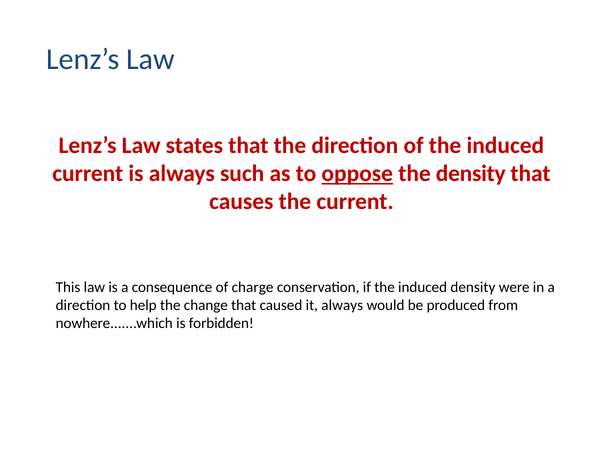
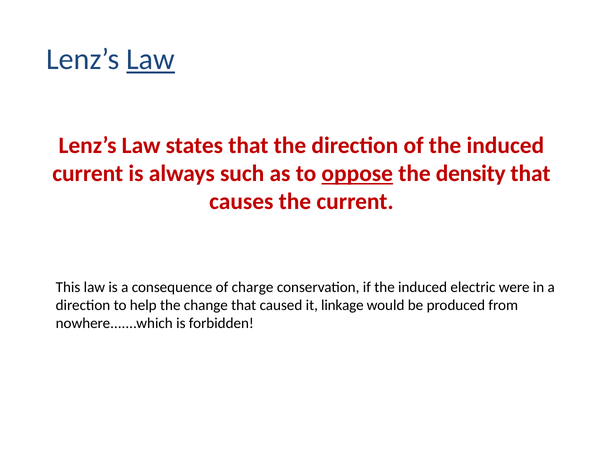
Law at (151, 59) underline: none -> present
induced density: density -> electric
it always: always -> linkage
